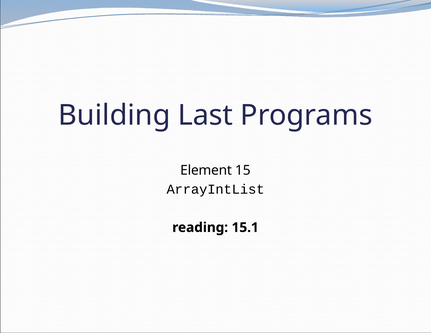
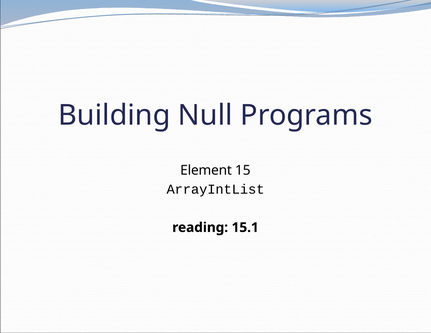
Last: Last -> Null
